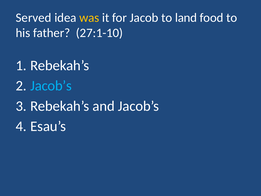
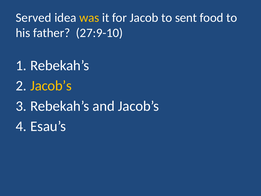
land: land -> sent
27:1-10: 27:1-10 -> 27:9-10
Jacob’s at (51, 86) colour: light blue -> yellow
